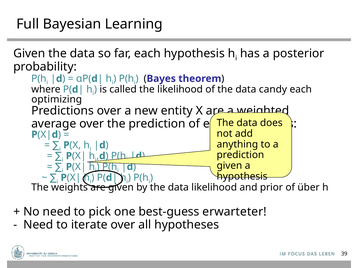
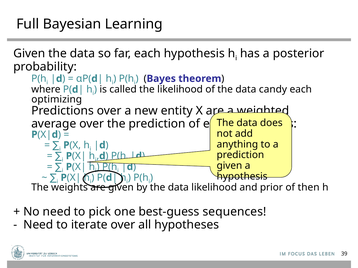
über: über -> then
erwarteter: erwarteter -> sequences
